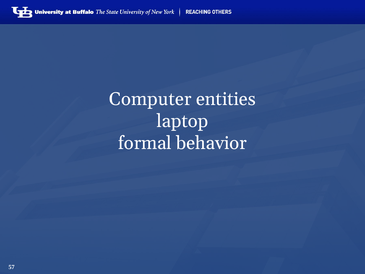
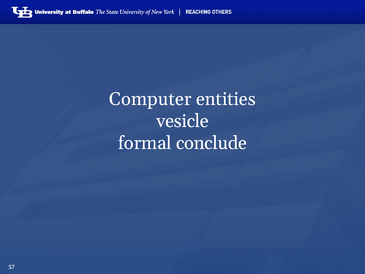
laptop: laptop -> vesicle
behavior: behavior -> conclude
